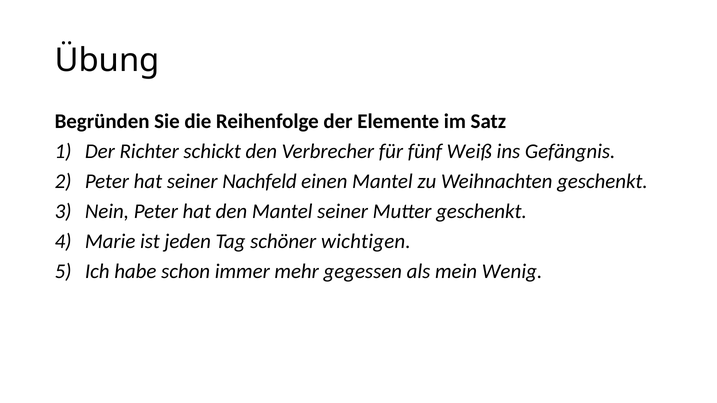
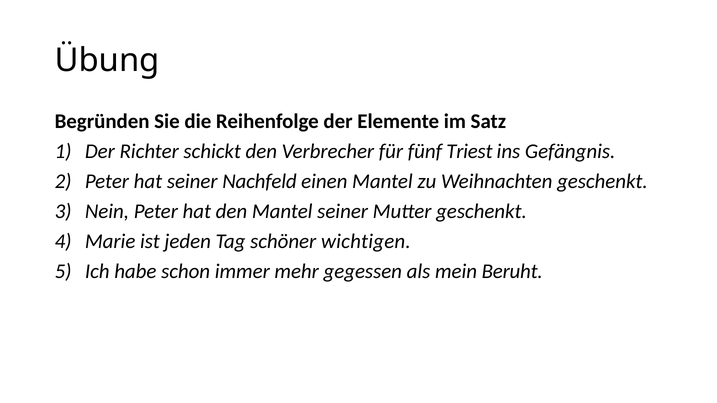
Weiß: Weiß -> Triest
Wenig: Wenig -> Beruht
